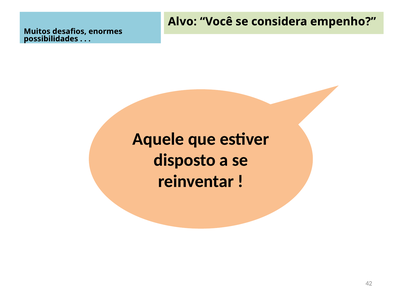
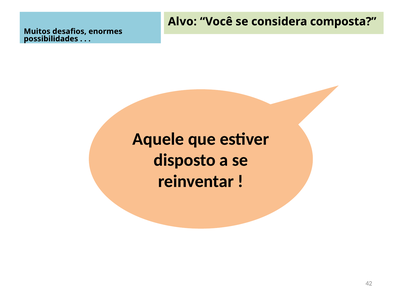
empenho: empenho -> composta
